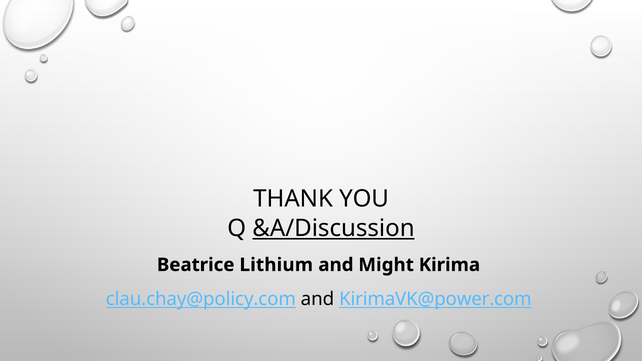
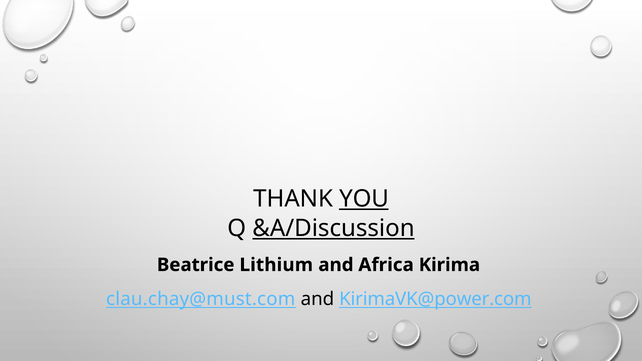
YOU underline: none -> present
Might: Might -> Africa
clau.chay@policy.com: clau.chay@policy.com -> clau.chay@must.com
